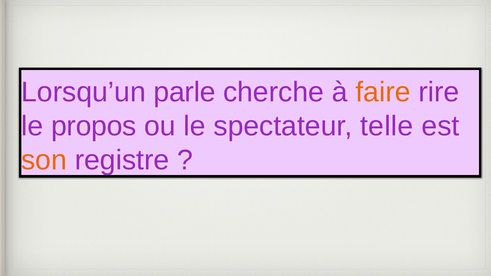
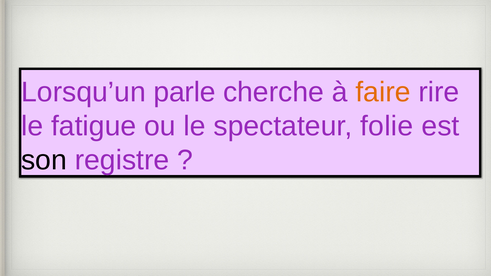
propos: propos -> fatigue
telle: telle -> folie
son colour: orange -> black
